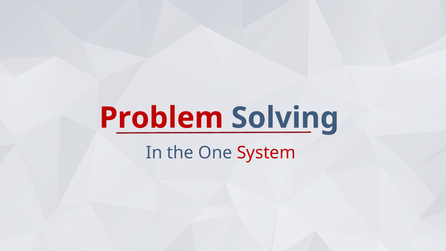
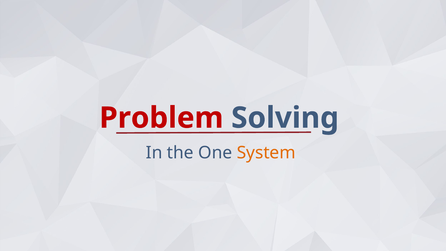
System colour: red -> orange
